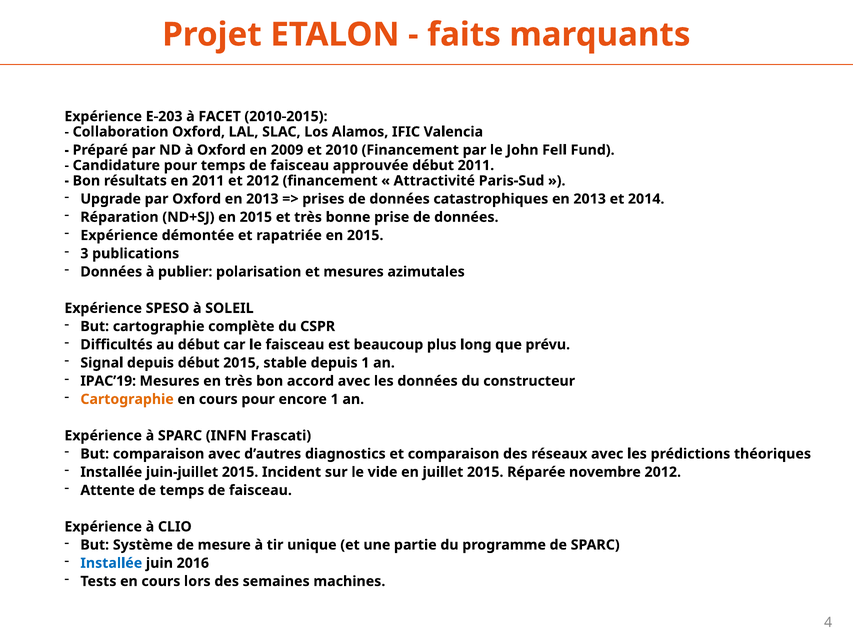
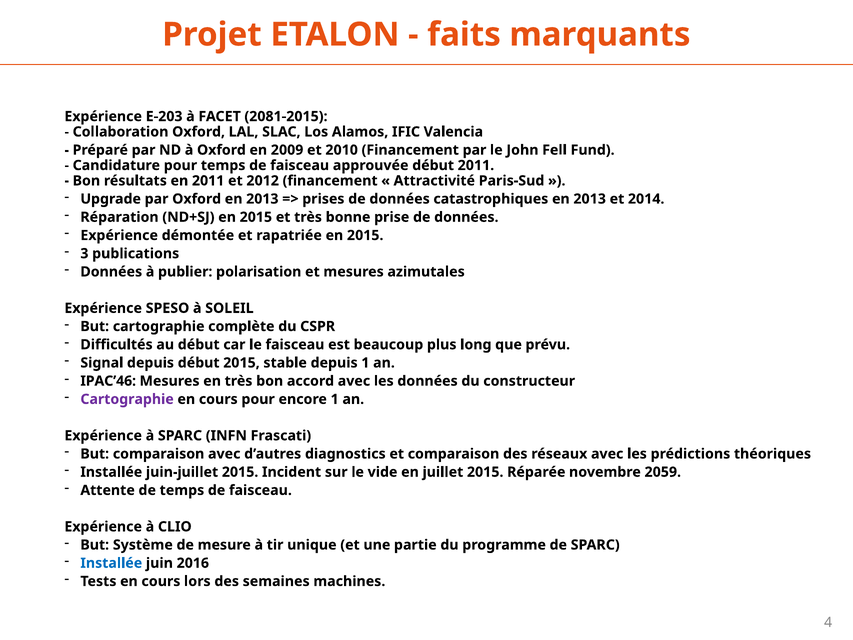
2010-2015: 2010-2015 -> 2081-2015
IPAC’19: IPAC’19 -> IPAC’46
Cartographie at (127, 399) colour: orange -> purple
novembre 2012: 2012 -> 2059
